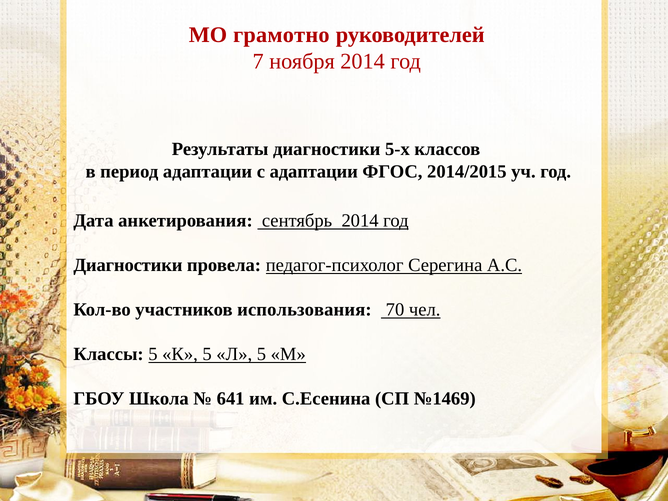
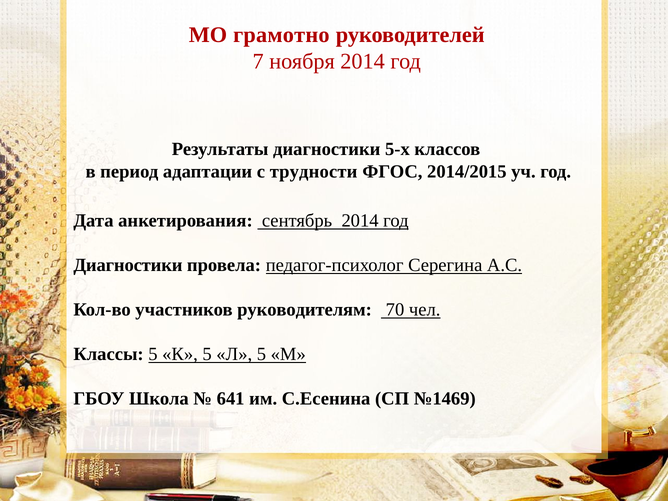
с адаптации: адаптации -> трудности
использования: использования -> руководителям
